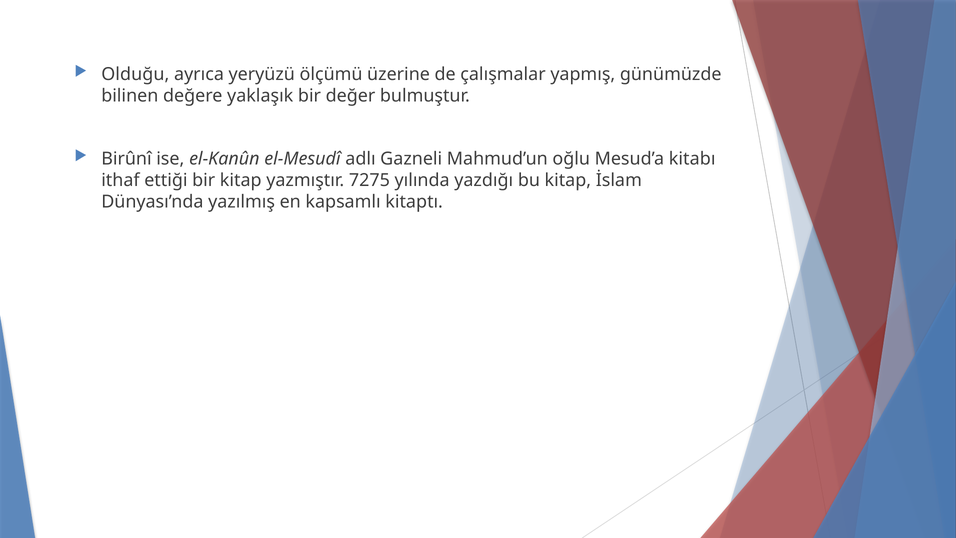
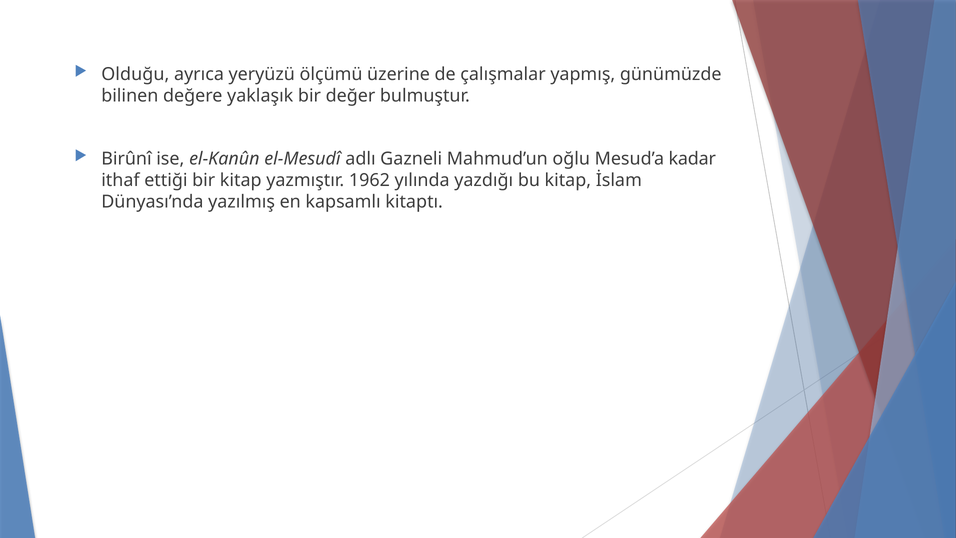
kitabı: kitabı -> kadar
7275: 7275 -> 1962
